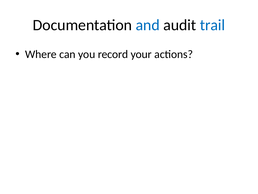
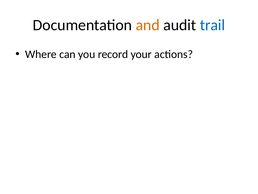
and colour: blue -> orange
